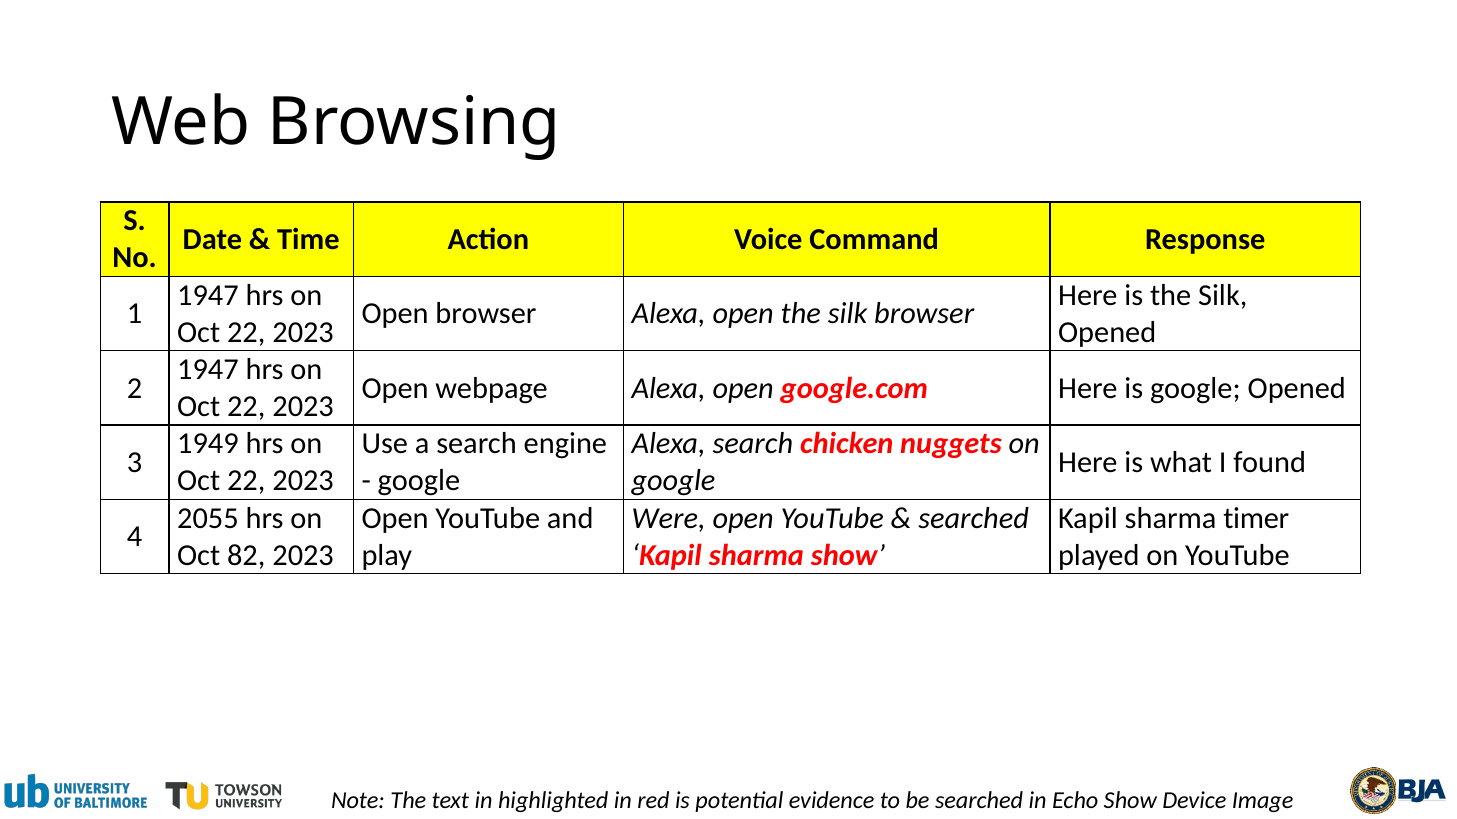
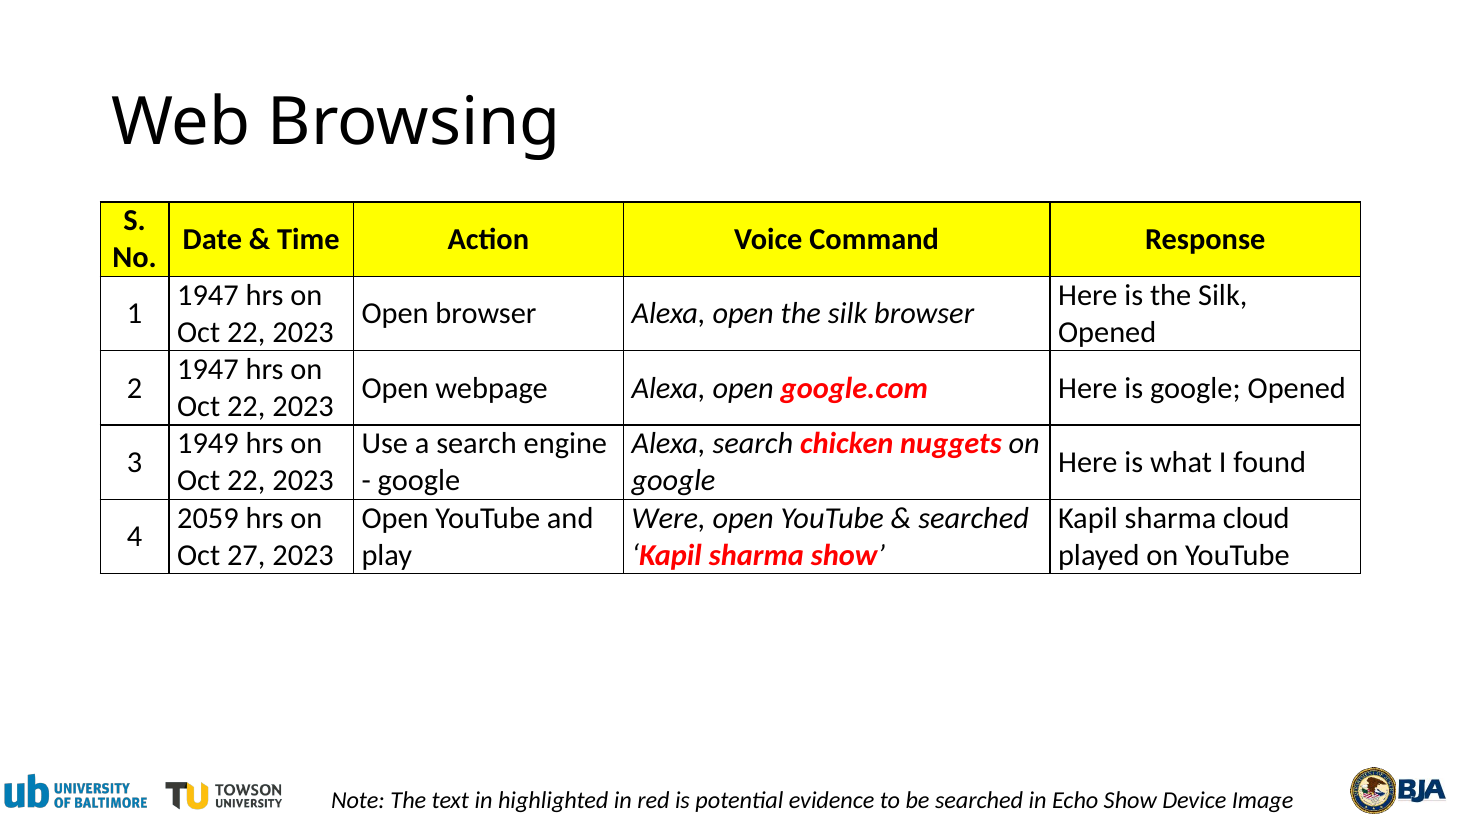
2055: 2055 -> 2059
timer: timer -> cloud
82: 82 -> 27
